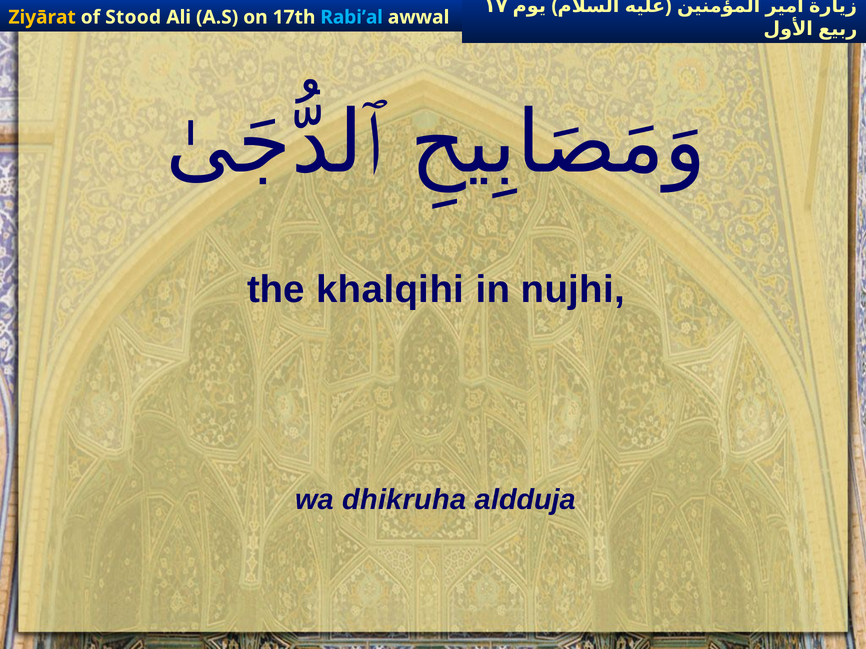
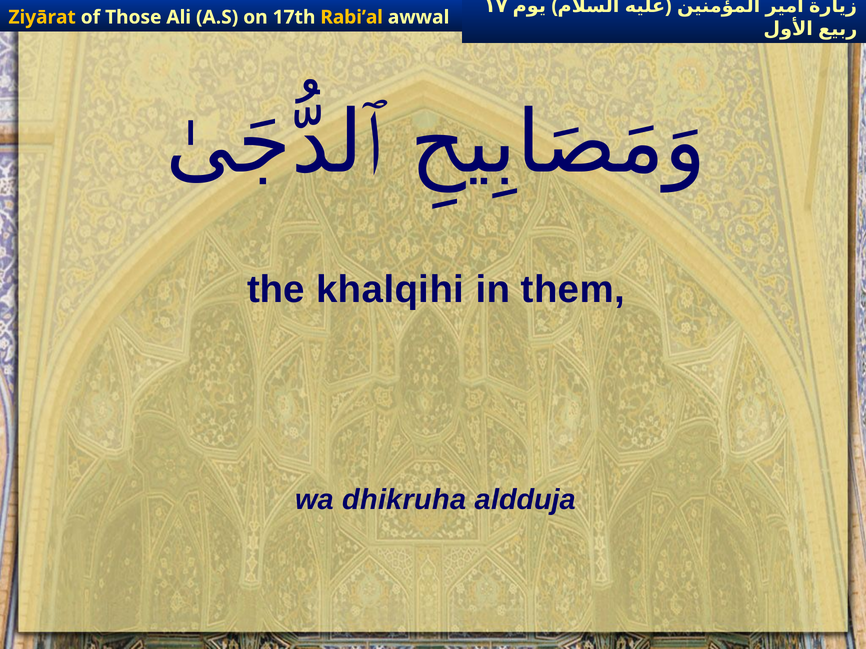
Stood: Stood -> Those
Rabi’al colour: light blue -> yellow
nujhi: nujhi -> them
